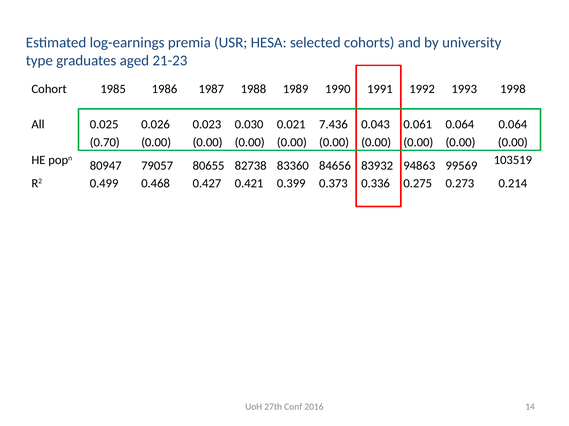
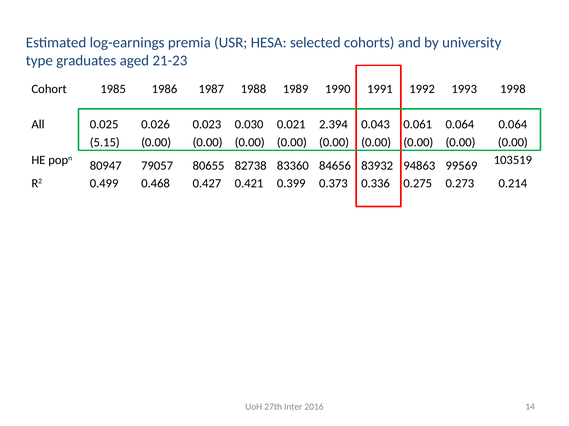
7.436: 7.436 -> 2.394
0.70: 0.70 -> 5.15
Conf: Conf -> Inter
